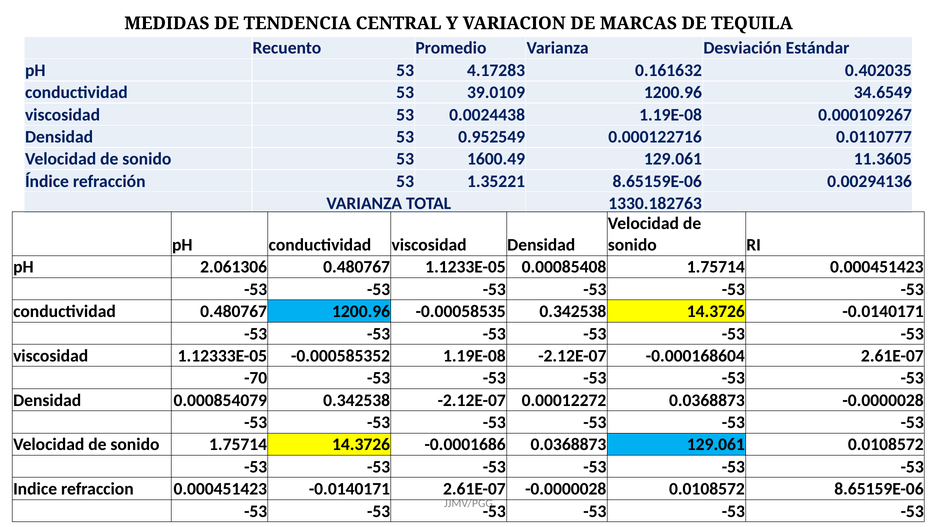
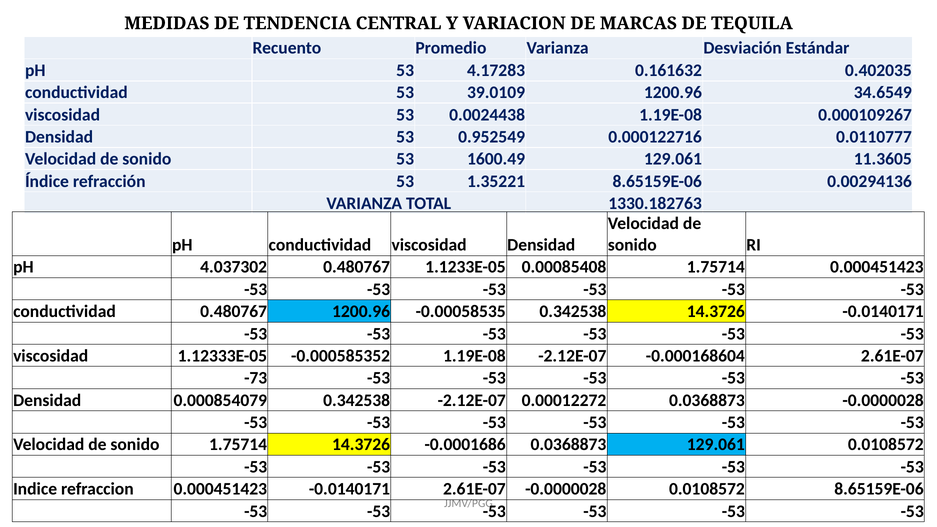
2.061306: 2.061306 -> 4.037302
-70: -70 -> -73
